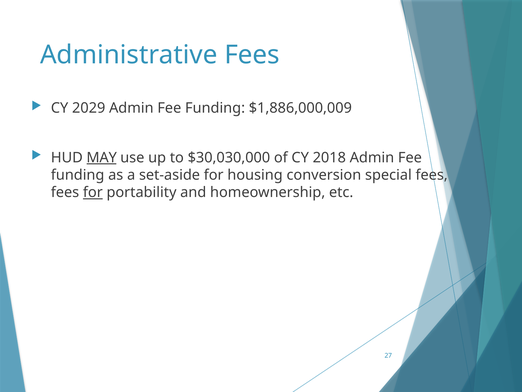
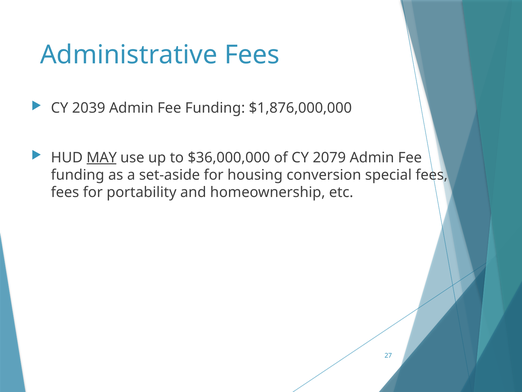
2029: 2029 -> 2039
$1,886,000,009: $1,886,000,009 -> $1,876,000,000
$30,030,000: $30,030,000 -> $36,000,000
2018: 2018 -> 2079
for at (93, 192) underline: present -> none
